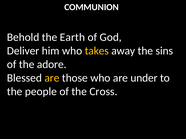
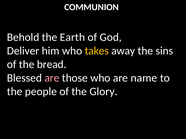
adore: adore -> bread
are at (52, 78) colour: yellow -> pink
under: under -> name
Cross: Cross -> Glory
